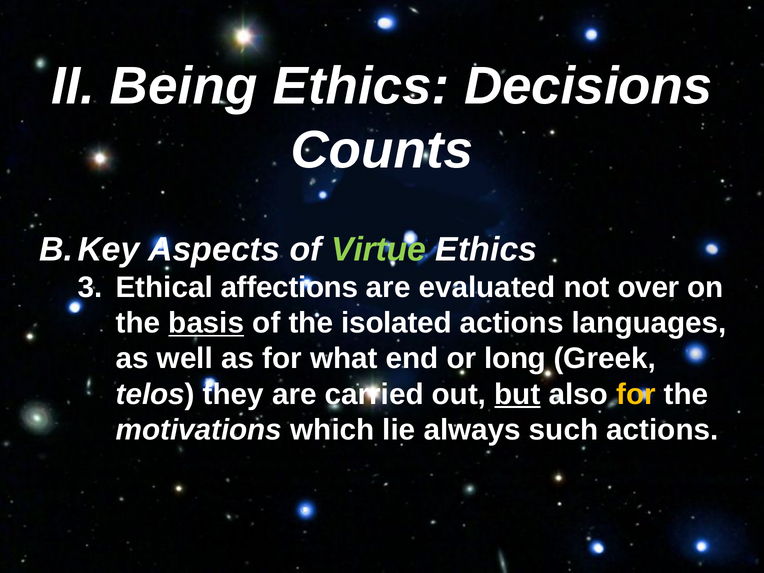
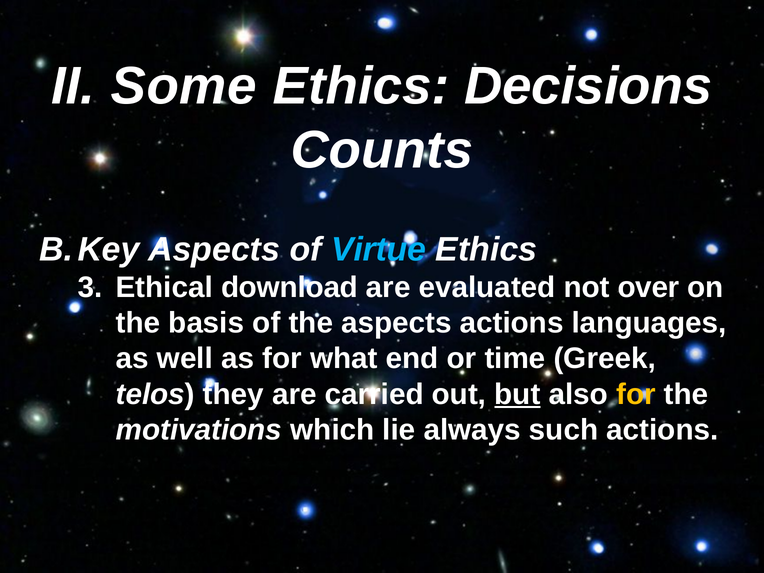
Being: Being -> Some
Virtue colour: light green -> light blue
affections: affections -> download
basis underline: present -> none
the isolated: isolated -> aspects
long: long -> time
